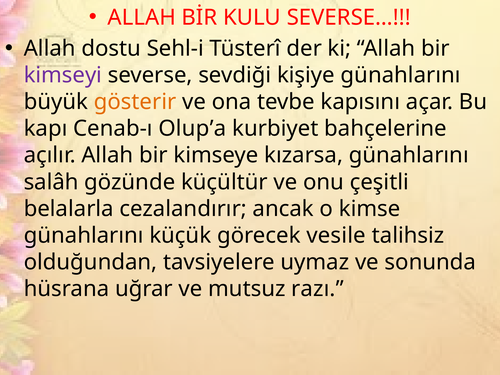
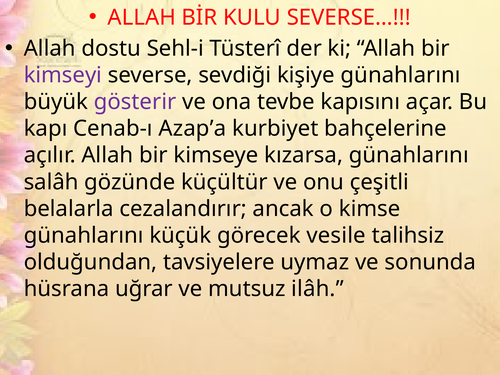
gösterir colour: orange -> purple
Olup’a: Olup’a -> Azap’a
razı: razı -> ilâh
